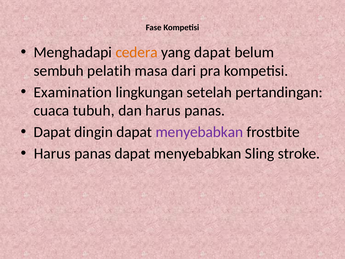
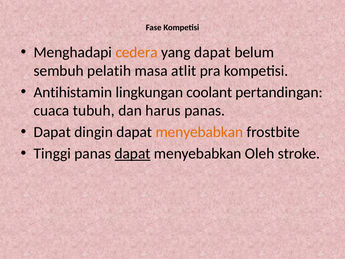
dari: dari -> atlit
Examination: Examination -> Antihistamin
setelah: setelah -> coolant
menyebabkan at (199, 132) colour: purple -> orange
Harus at (52, 153): Harus -> Tinggi
dapat at (133, 153) underline: none -> present
Sling: Sling -> Oleh
